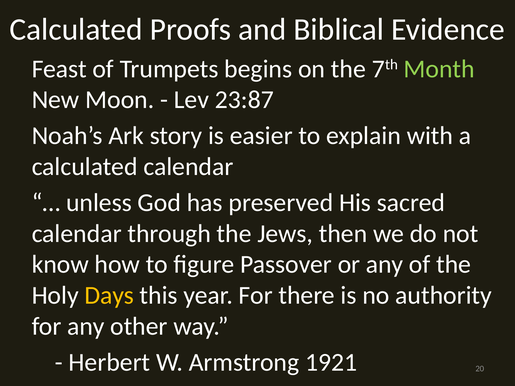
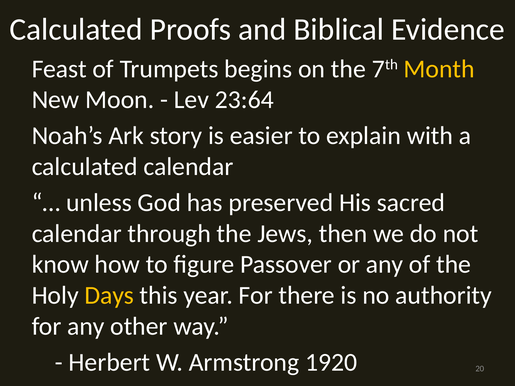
Month colour: light green -> yellow
23:87: 23:87 -> 23:64
1921: 1921 -> 1920
